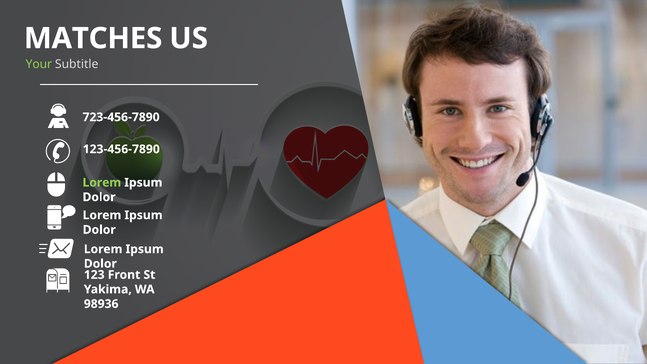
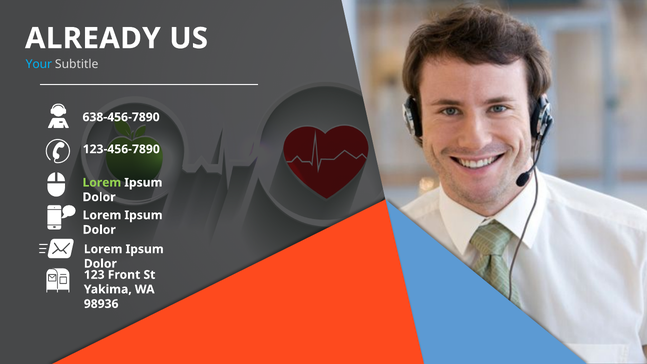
MATCHES: MATCHES -> ALREADY
Your colour: light green -> light blue
723-456-7890: 723-456-7890 -> 638-456-7890
